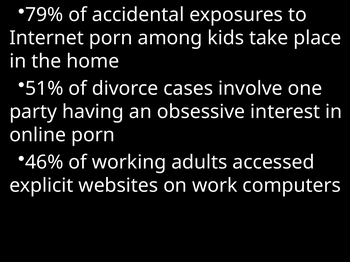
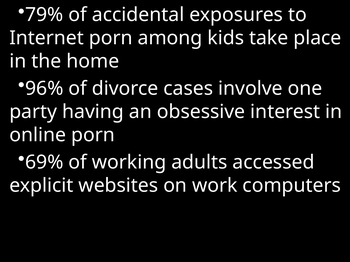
51%: 51% -> 96%
46%: 46% -> 69%
